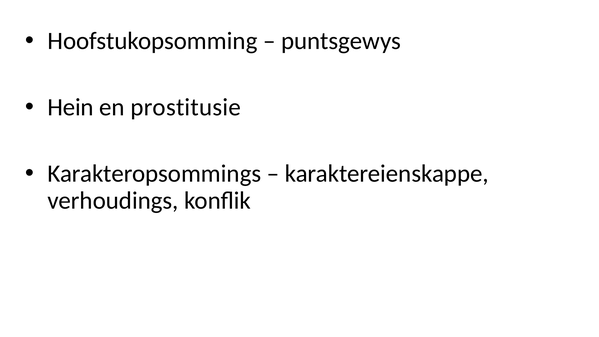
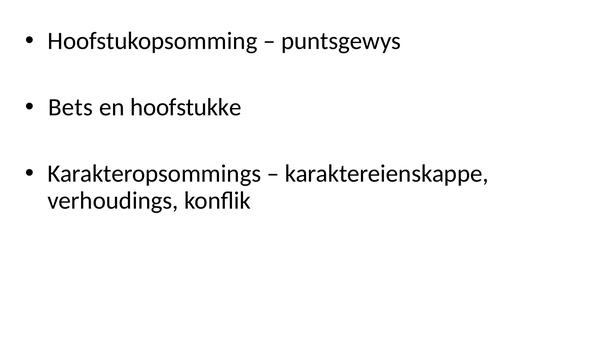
Hein: Hein -> Bets
prostitusie: prostitusie -> hoofstukke
